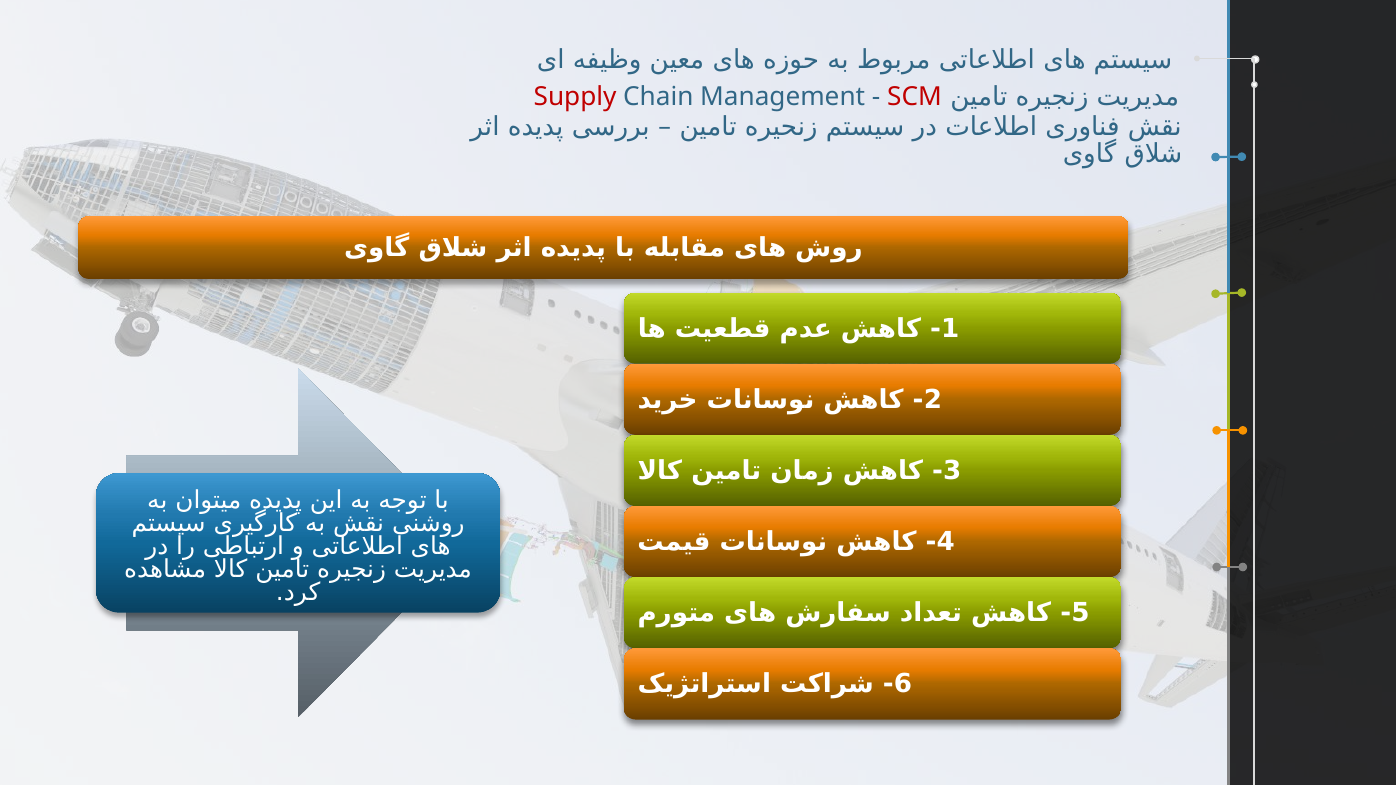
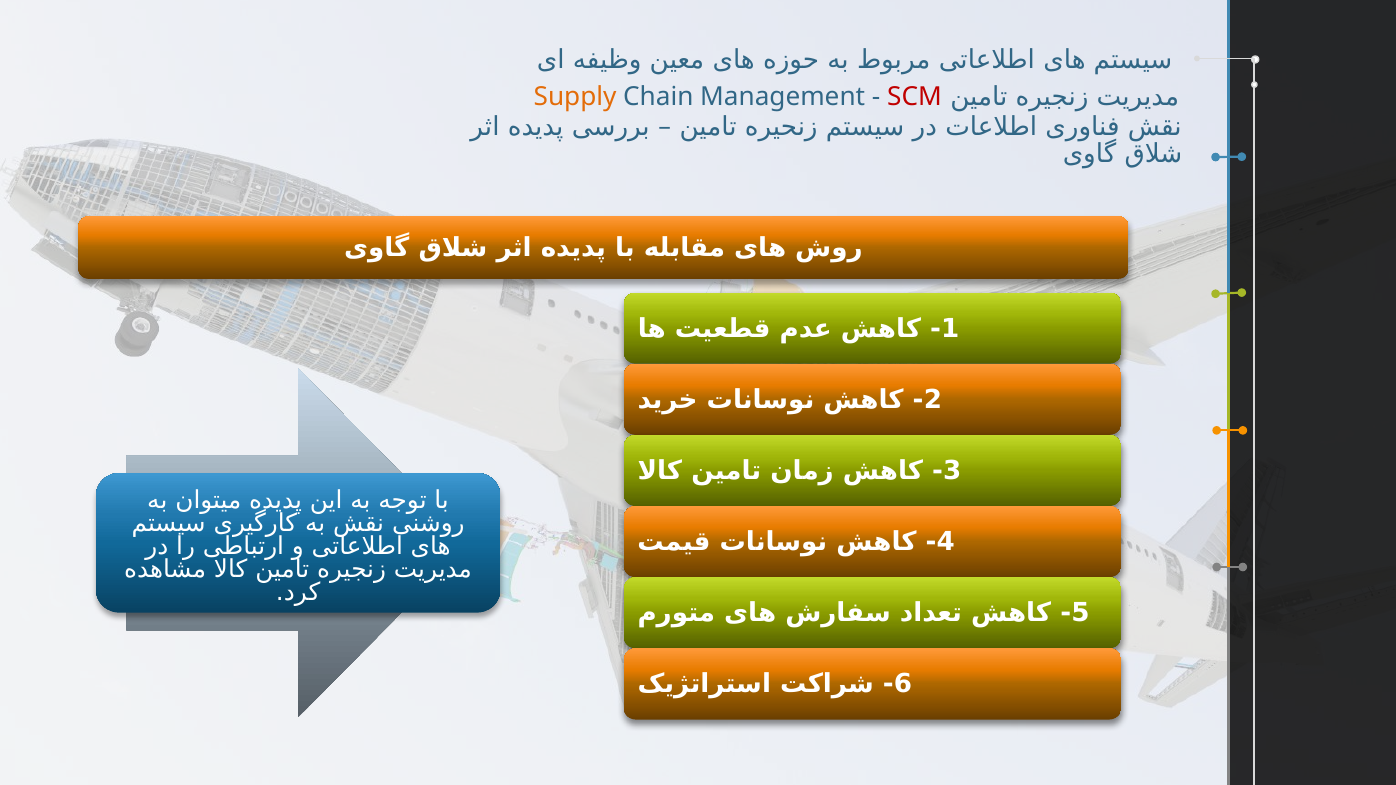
Supply colour: red -> orange
